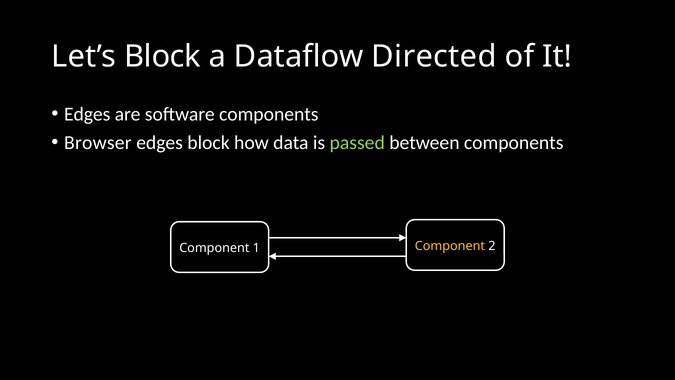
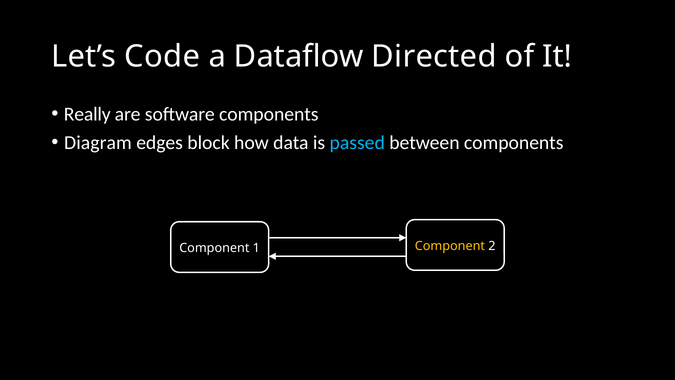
Let’s Block: Block -> Code
Edges at (87, 114): Edges -> Really
Browser: Browser -> Diagram
passed colour: light green -> light blue
